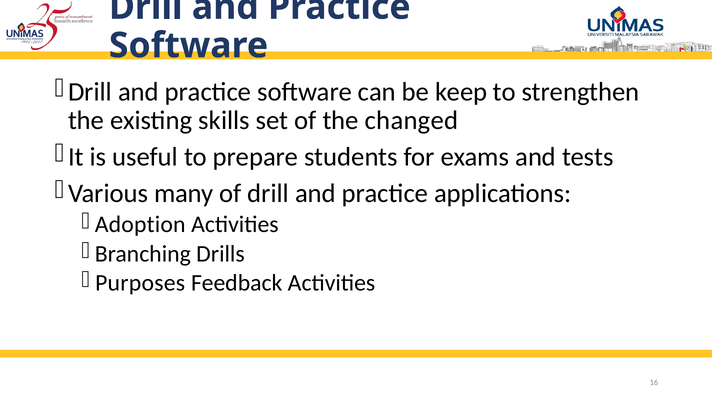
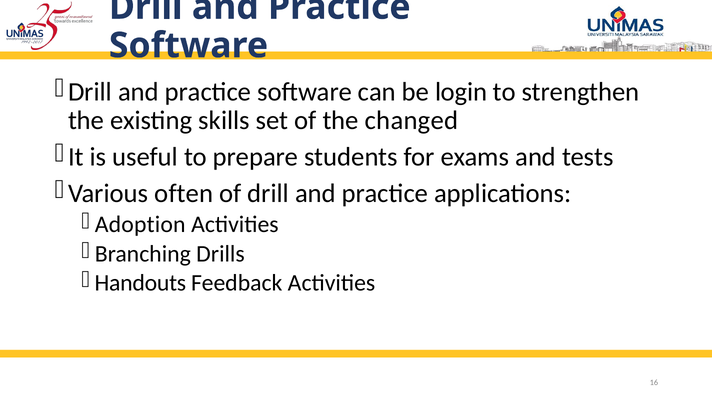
keep: keep -> login
many: many -> often
Purposes: Purposes -> Handouts
